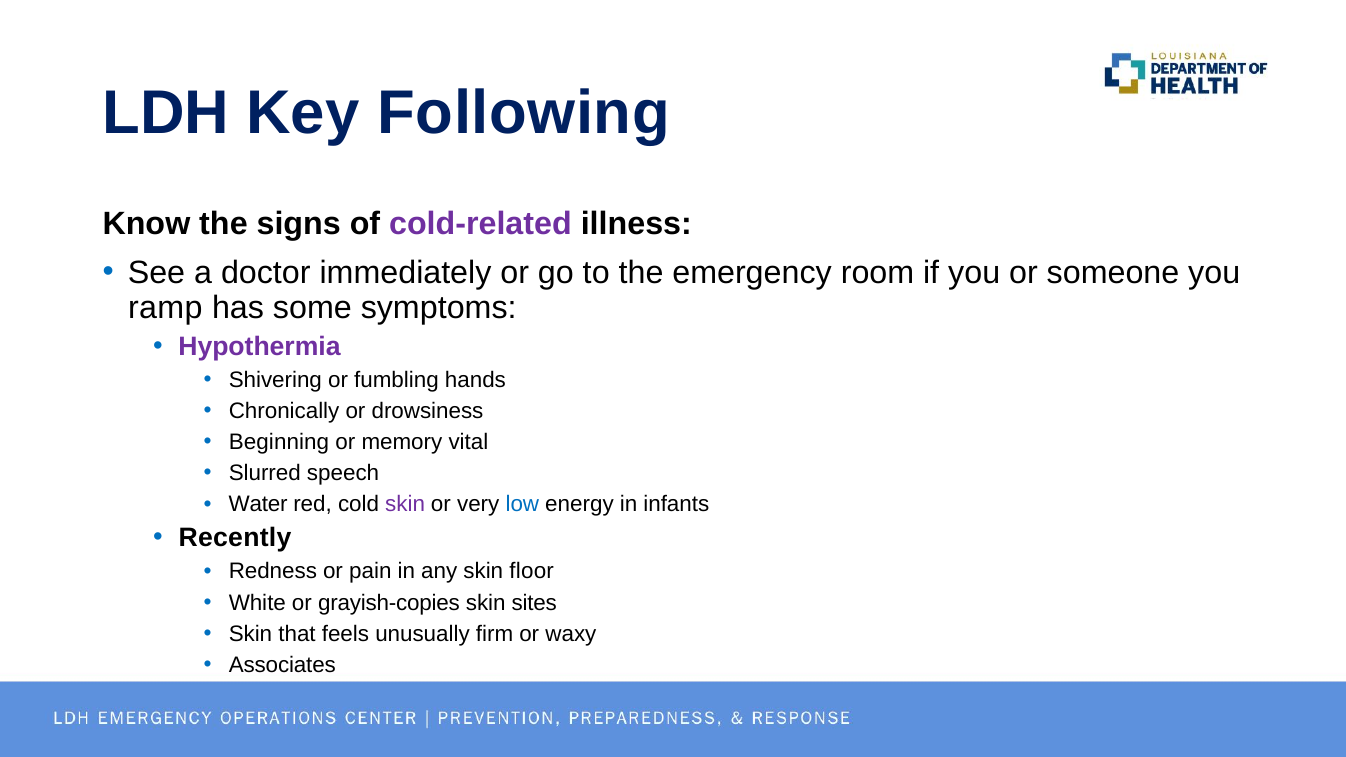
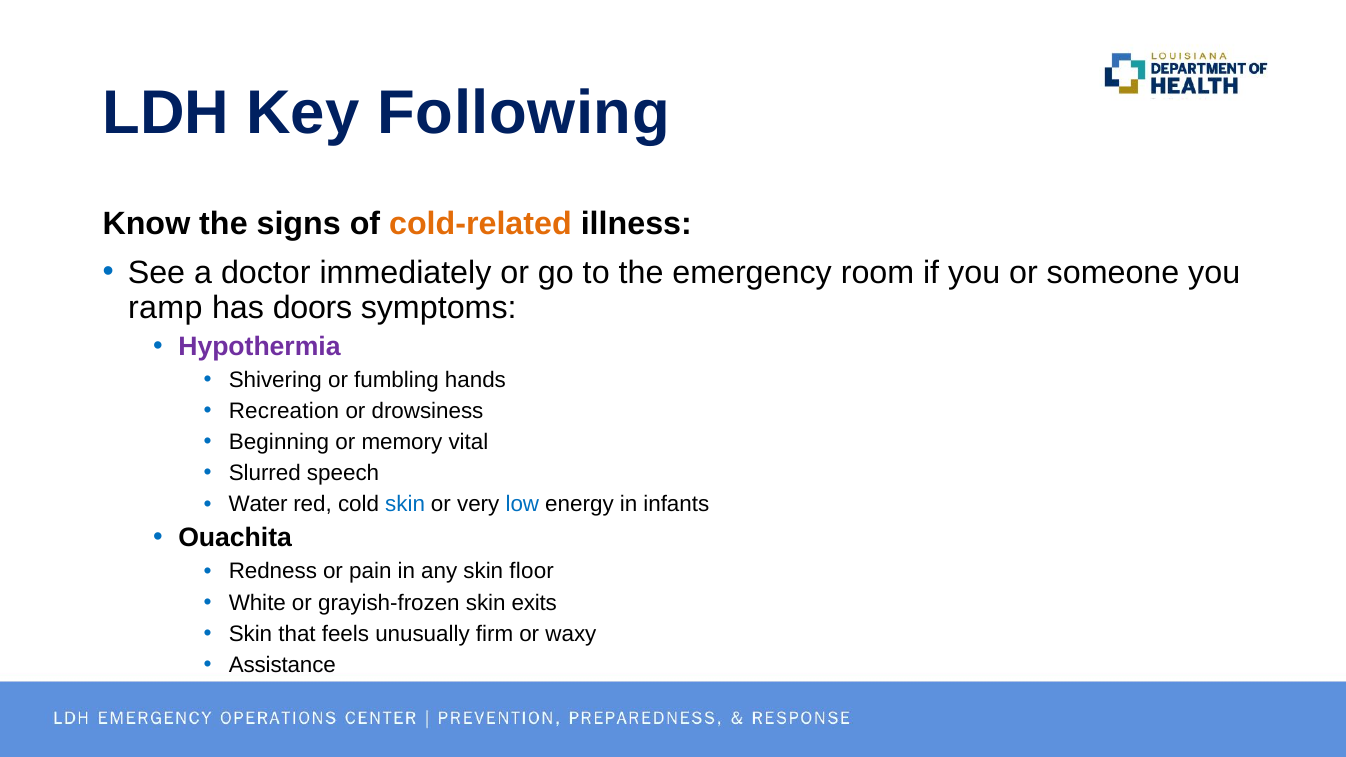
cold-related colour: purple -> orange
some: some -> doors
Chronically: Chronically -> Recreation
skin at (405, 505) colour: purple -> blue
Recently: Recently -> Ouachita
grayish-copies: grayish-copies -> grayish-frozen
sites: sites -> exits
Associates: Associates -> Assistance
